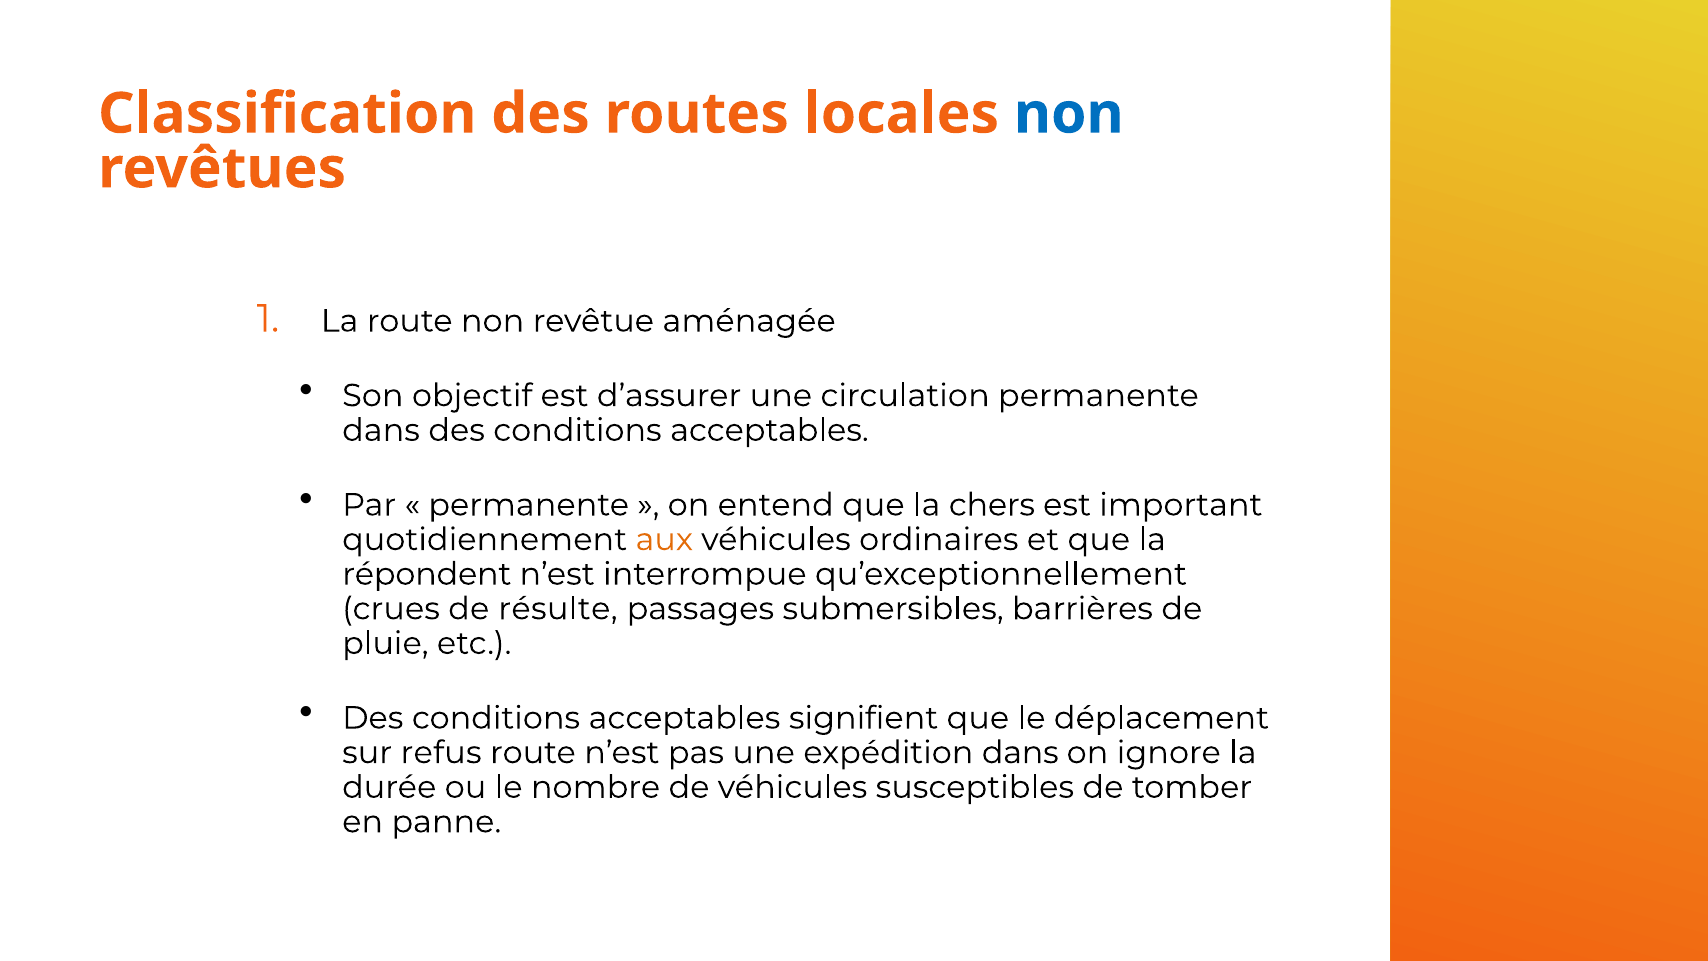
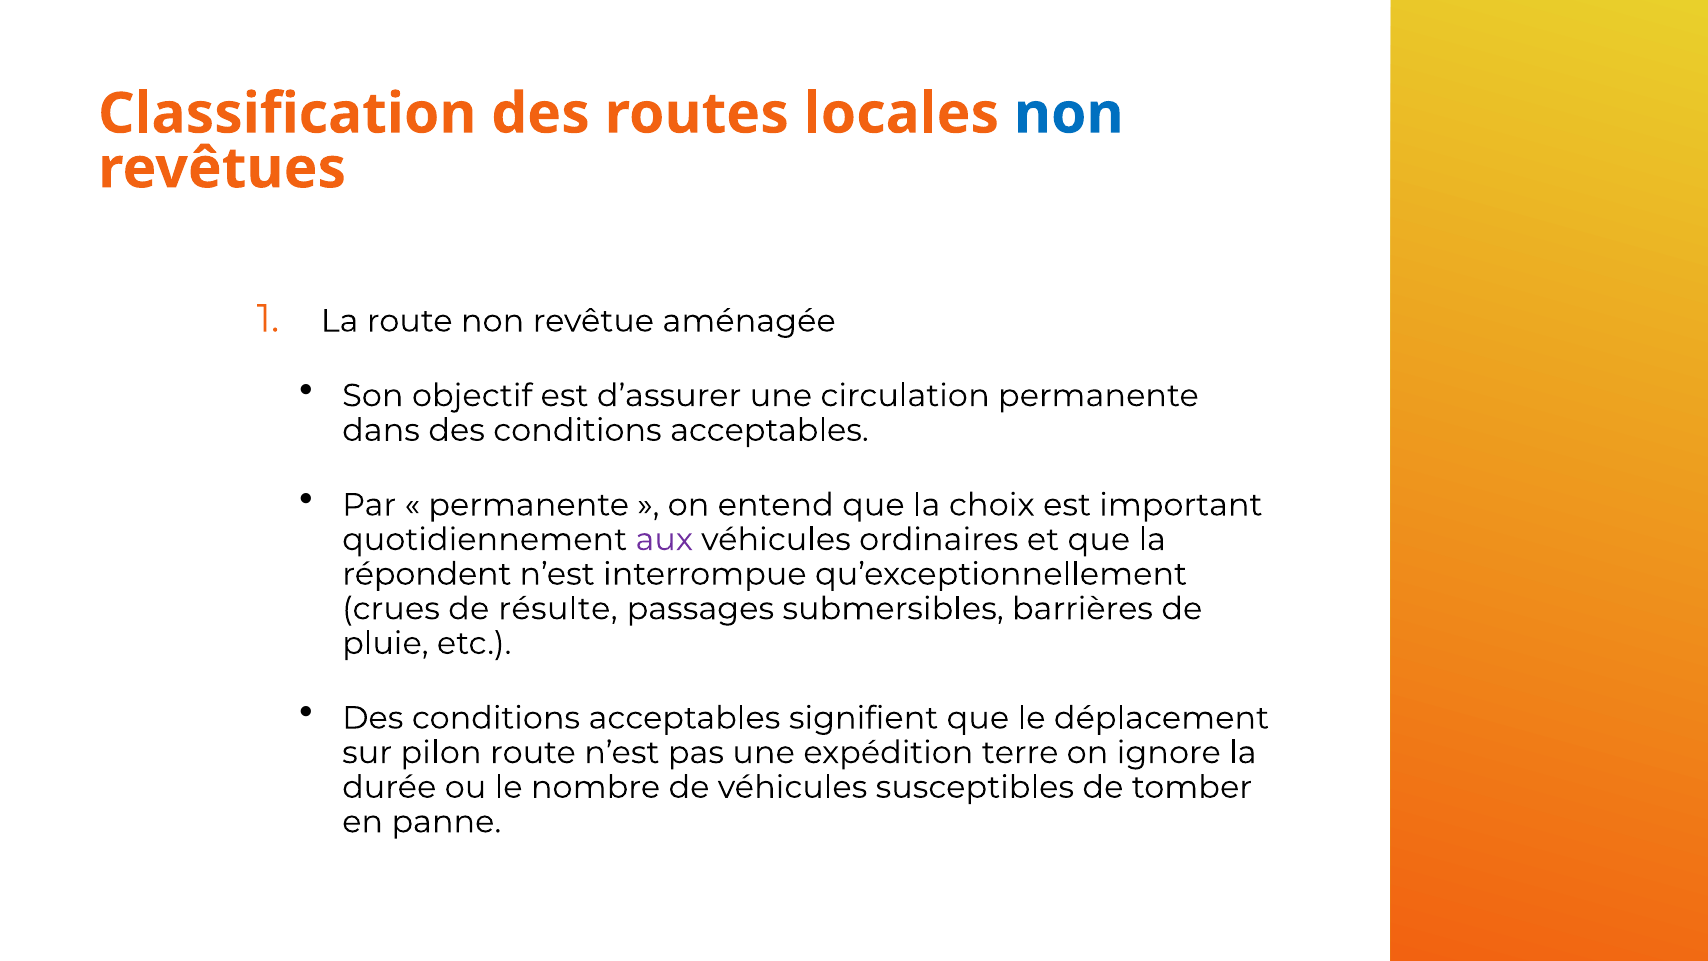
chers: chers -> choix
aux colour: orange -> purple
refus: refus -> pilon
expédition dans: dans -> terre
